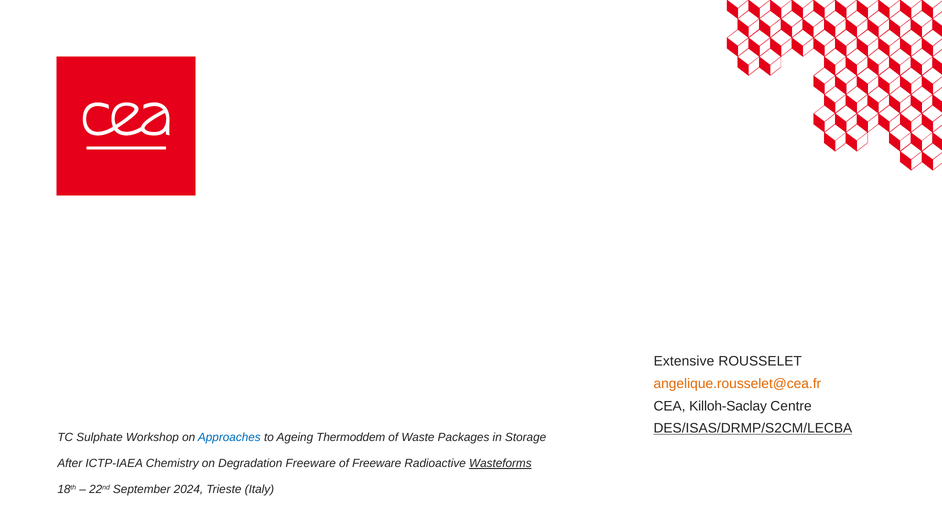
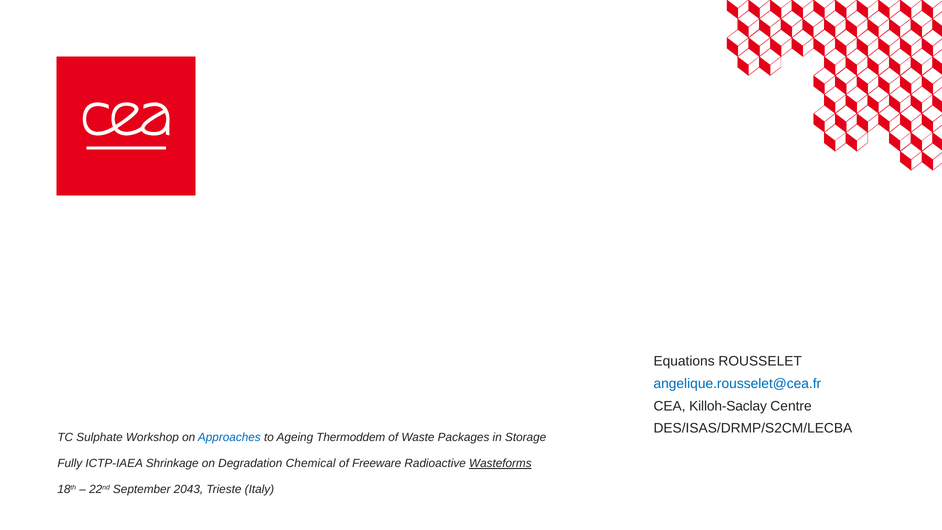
Extensive: Extensive -> Equations
angelique.rousselet@cea.fr colour: orange -> blue
DES/ISAS/DRMP/S2CM/LECBA underline: present -> none
After: After -> Fully
Chemistry: Chemistry -> Shrinkage
Degradation Freeware: Freeware -> Chemical
2024: 2024 -> 2043
